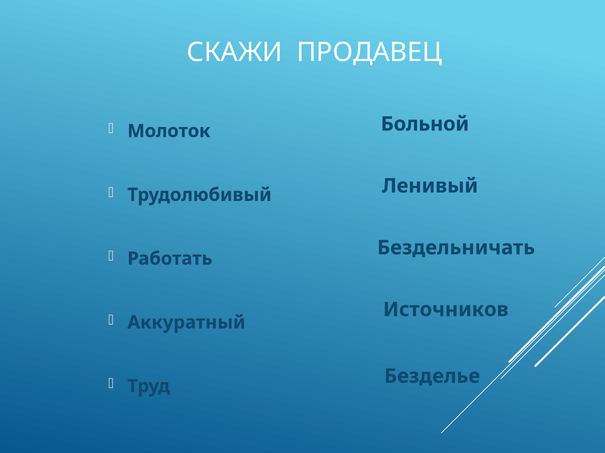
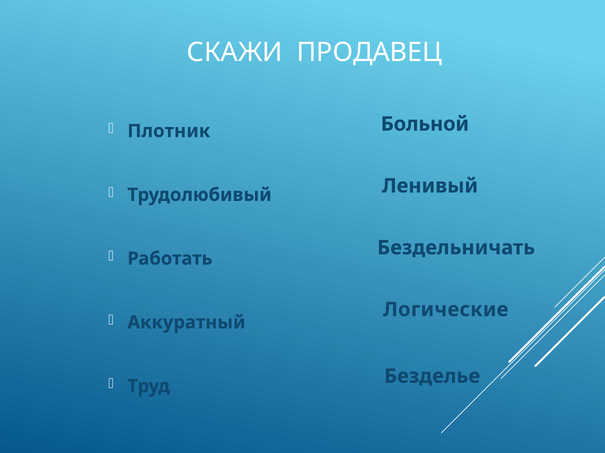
Молоток: Молоток -> Плотник
Источников: Источников -> Логические
